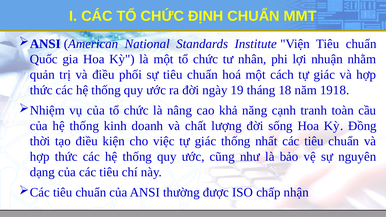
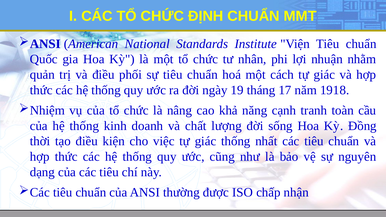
18: 18 -> 17
